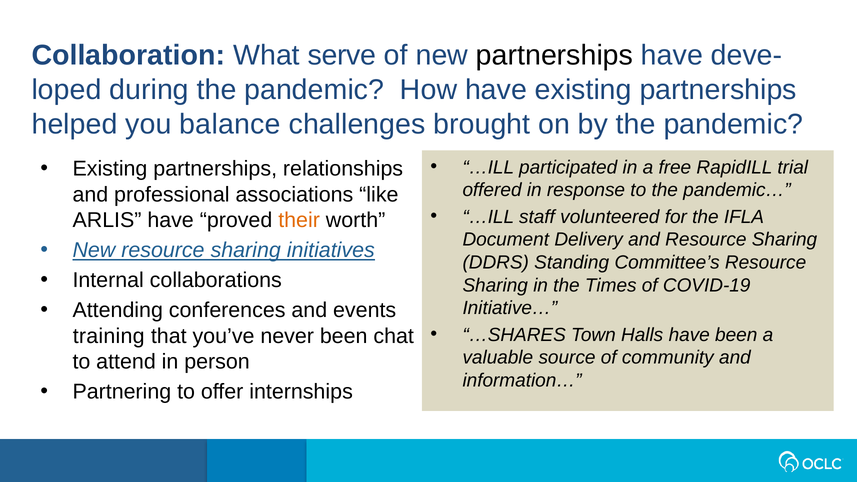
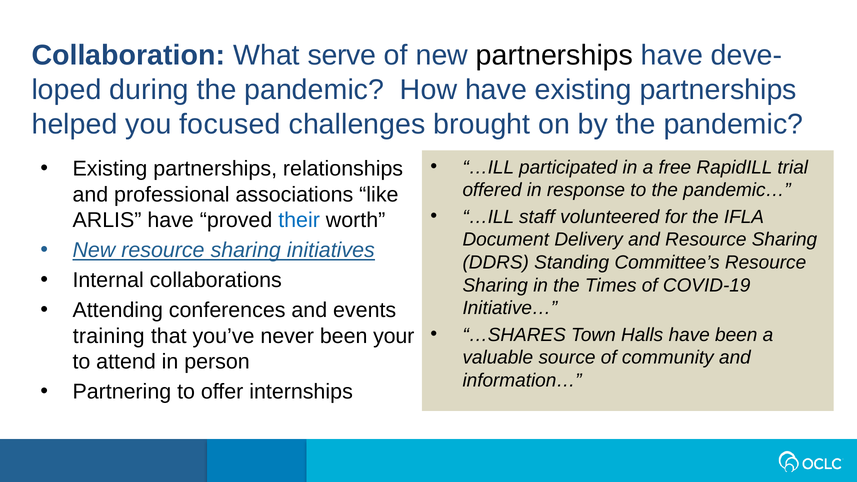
balance: balance -> focused
their colour: orange -> blue
chat: chat -> your
